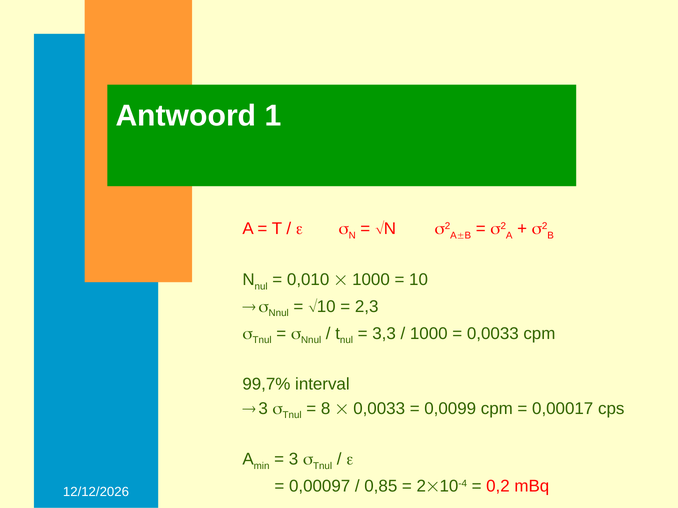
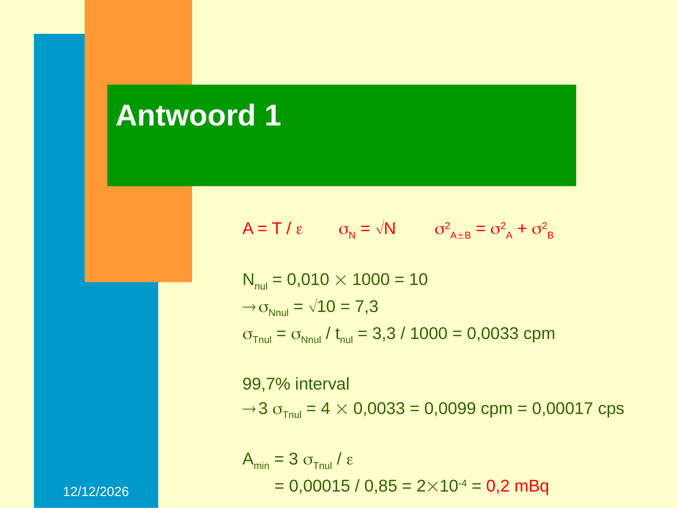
2,3: 2,3 -> 7,3
8: 8 -> 4
0,00097: 0,00097 -> 0,00015
